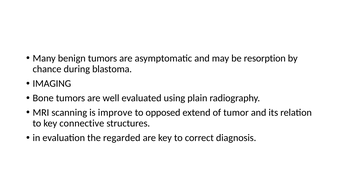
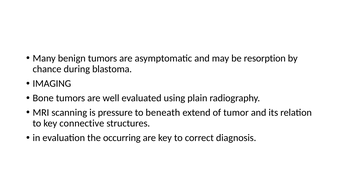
improve: improve -> pressure
opposed: opposed -> beneath
regarded: regarded -> occurring
